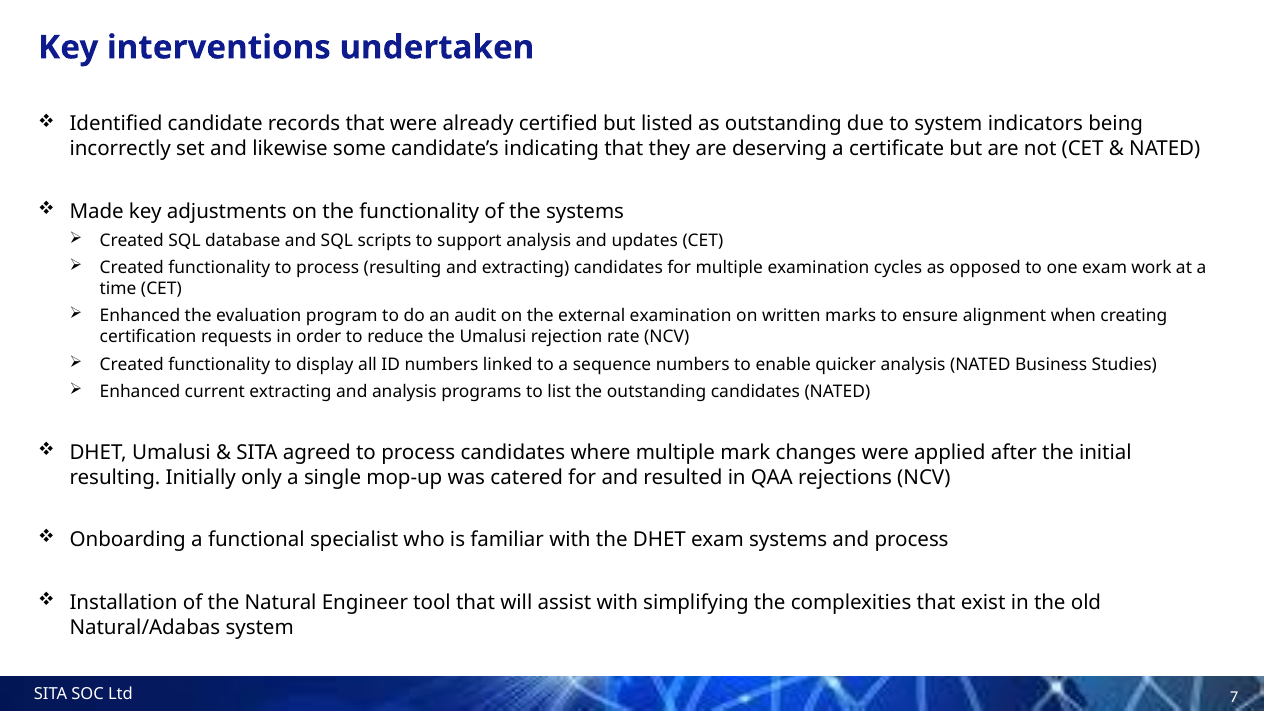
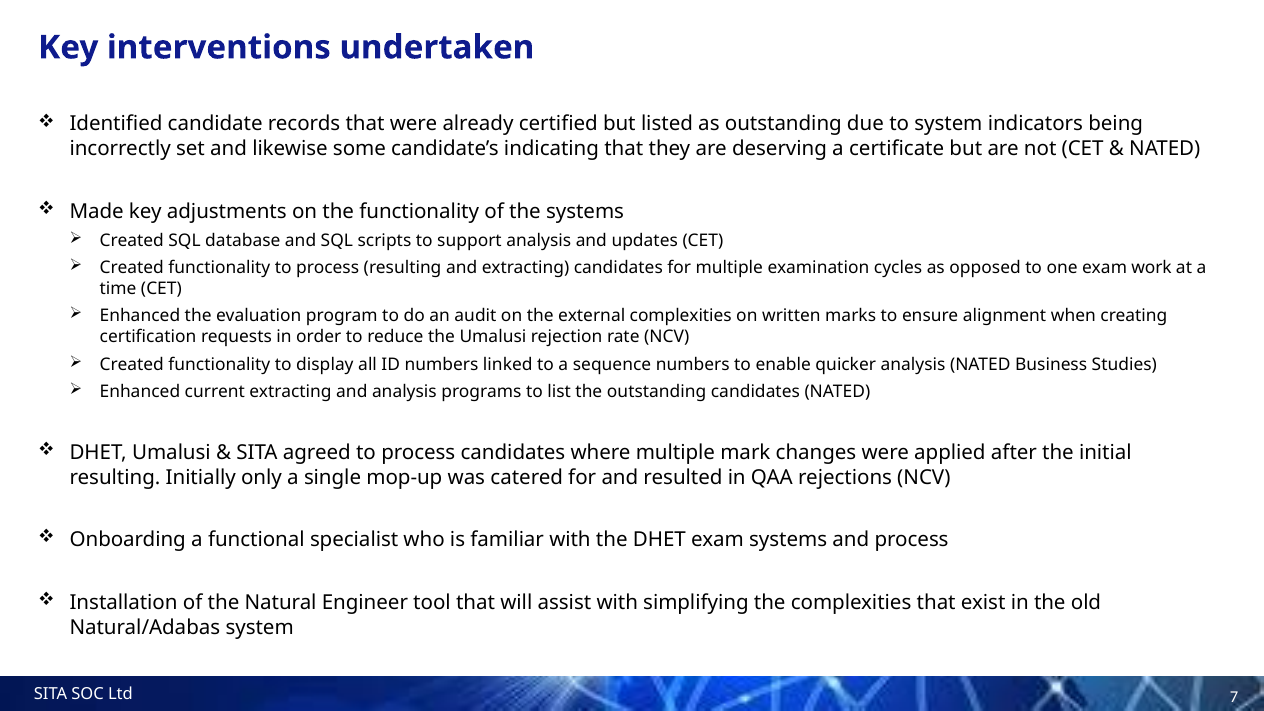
external examination: examination -> complexities
